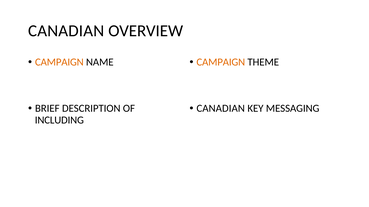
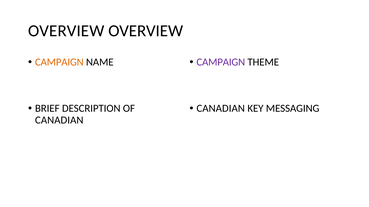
CANADIAN at (66, 31): CANADIAN -> OVERVIEW
CAMPAIGN at (221, 62) colour: orange -> purple
INCLUDING at (59, 120): INCLUDING -> CANADIAN
